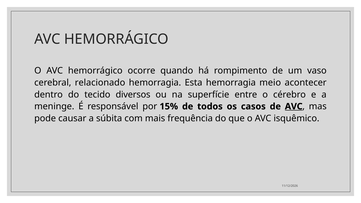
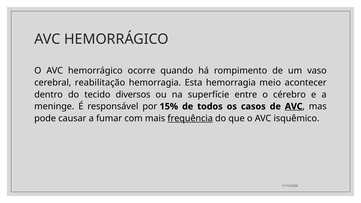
relacionado: relacionado -> reabilitação
súbita: súbita -> fumar
frequência underline: none -> present
